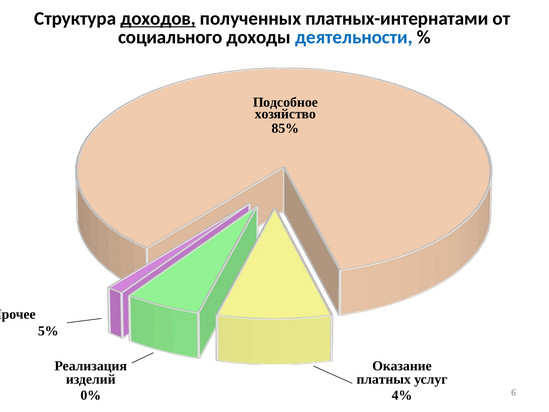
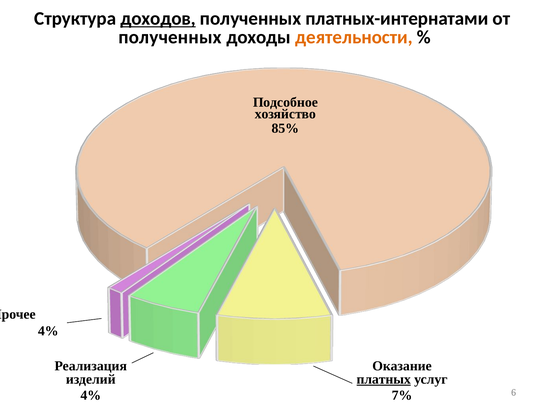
социального at (170, 37): социального -> полученных
деятельности colour: blue -> orange
5% at (48, 331): 5% -> 4%
платных underline: none -> present
0% at (91, 395): 0% -> 4%
4%: 4% -> 7%
